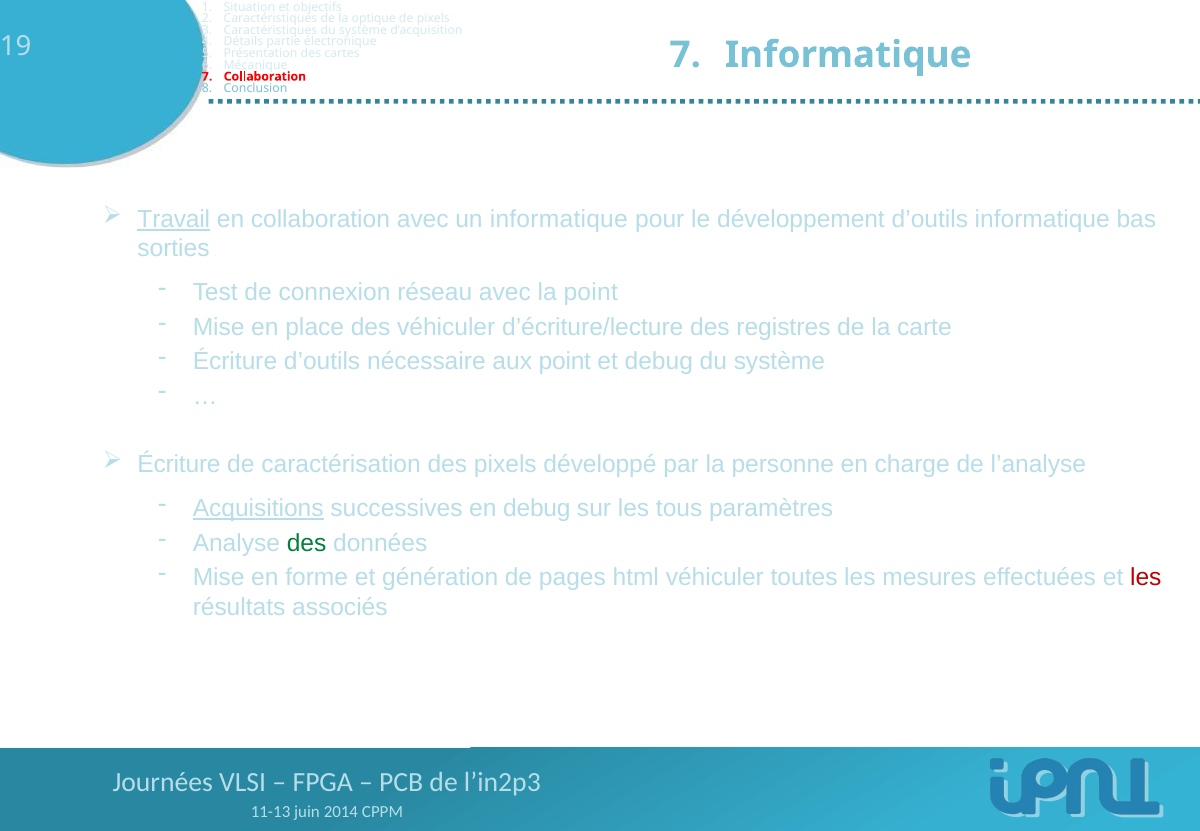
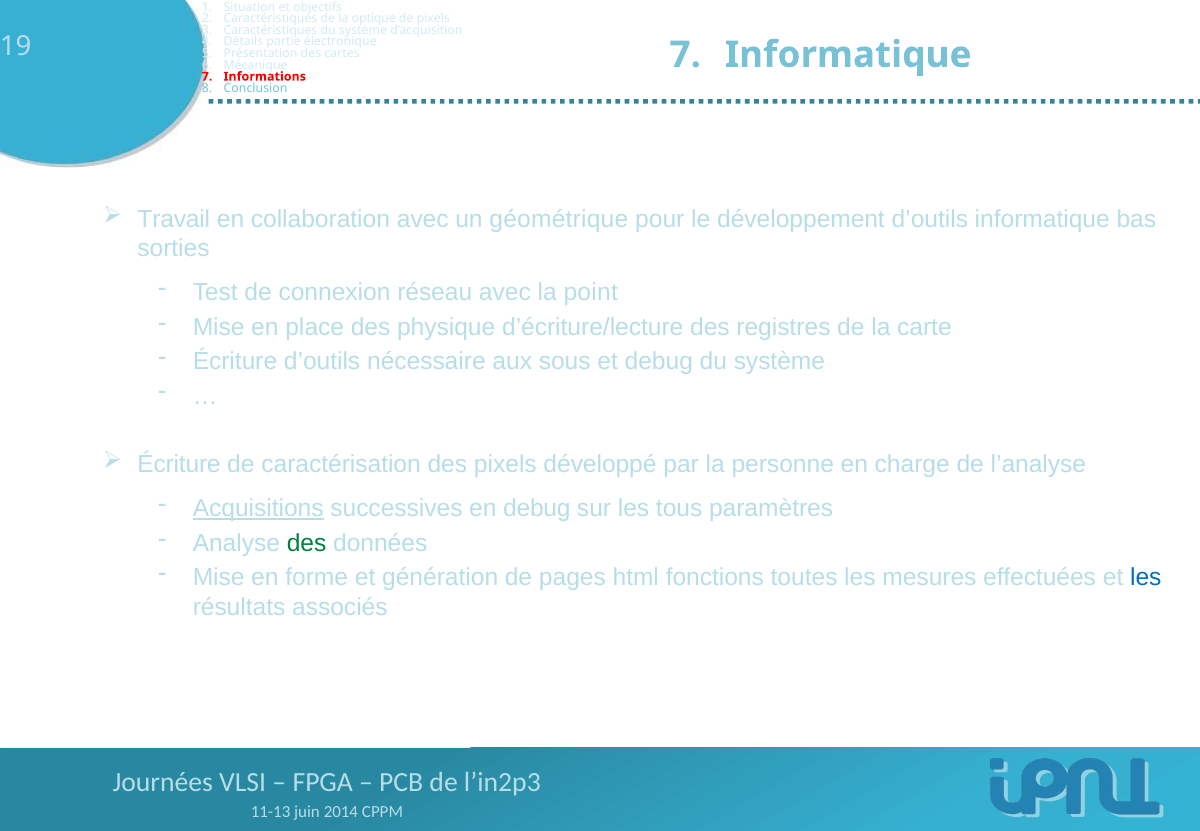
Collaboration at (265, 76): Collaboration -> Informations
Travail underline: present -> none
un informatique: informatique -> géométrique
des véhiculer: véhiculer -> physique
aux point: point -> sous
html véhiculer: véhiculer -> fonctions
les at (1146, 577) colour: red -> blue
